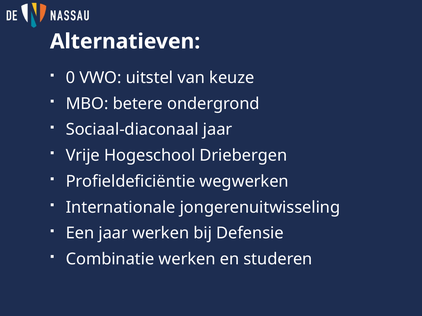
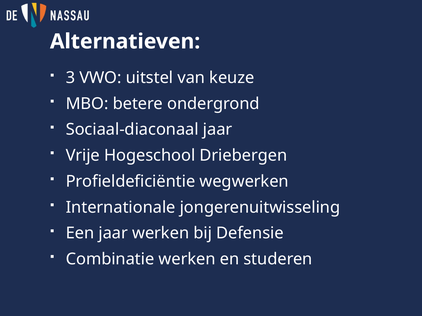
0: 0 -> 3
